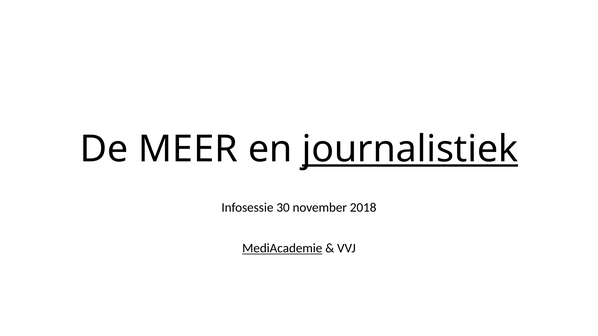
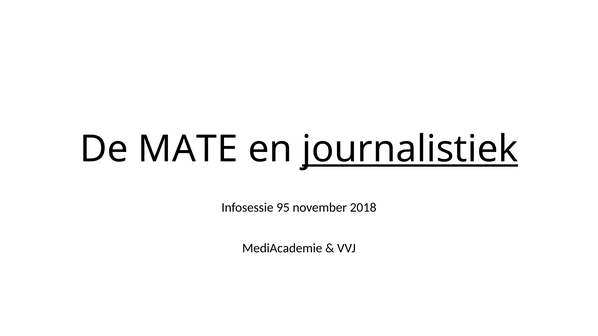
MEER: MEER -> MATE
30: 30 -> 95
MediAcademie underline: present -> none
